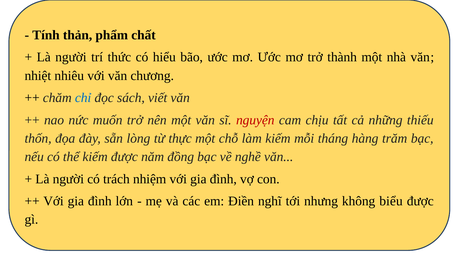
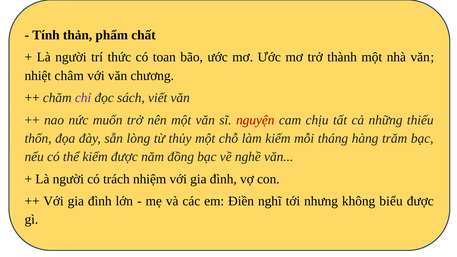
hiểu: hiểu -> toan
nhiêu: nhiêu -> châm
chỉ colour: blue -> purple
thực: thực -> thủy
